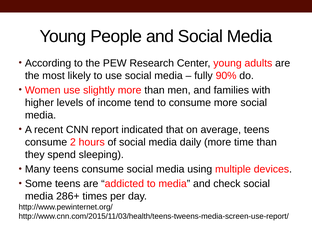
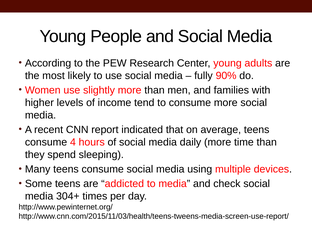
2: 2 -> 4
286+: 286+ -> 304+
